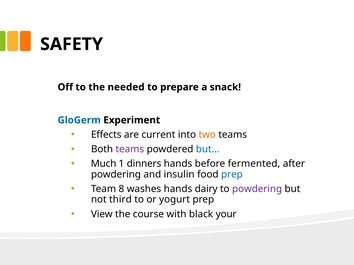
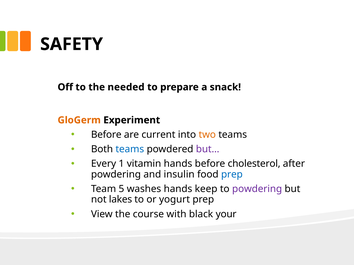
GloGerm colour: blue -> orange
Effects at (106, 135): Effects -> Before
teams at (130, 149) colour: purple -> blue
but… colour: blue -> purple
Much: Much -> Every
dinners: dinners -> vitamin
fermented: fermented -> cholesterol
8: 8 -> 5
dairy: dairy -> keep
third: third -> lakes
